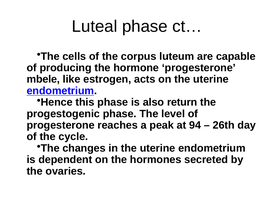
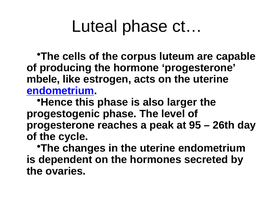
return: return -> larger
94: 94 -> 95
